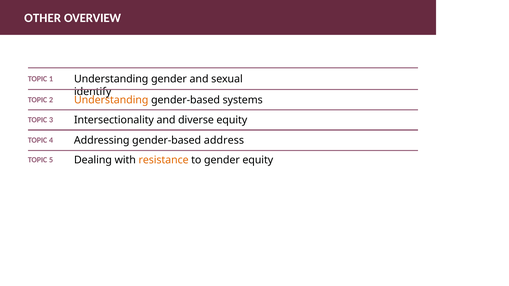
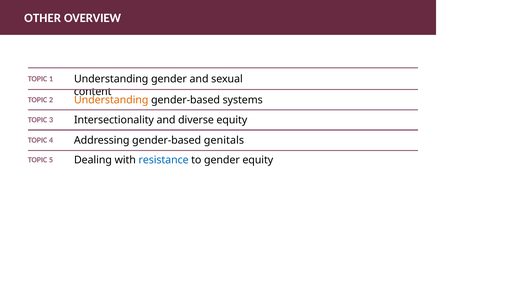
identify: identify -> content
address: address -> genitals
resistance colour: orange -> blue
